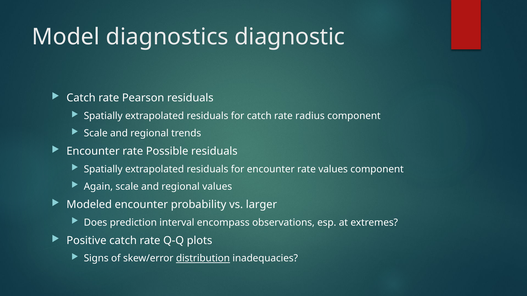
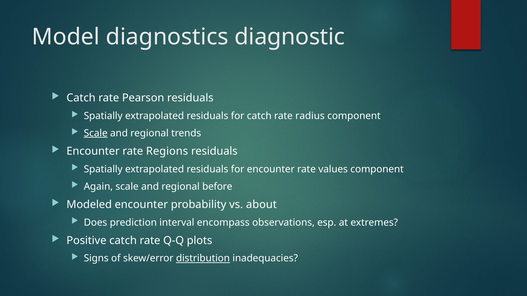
Scale at (96, 133) underline: none -> present
Possible: Possible -> Regions
regional values: values -> before
larger: larger -> about
